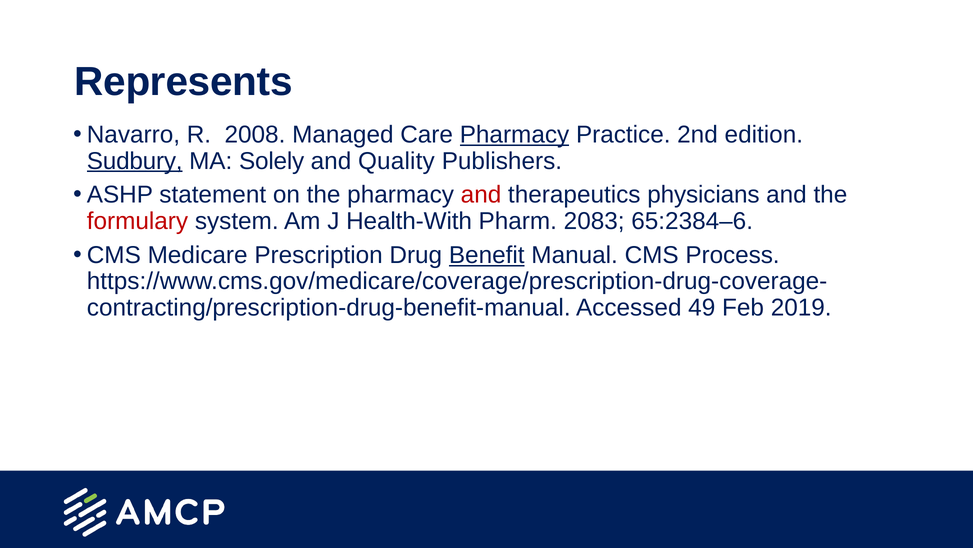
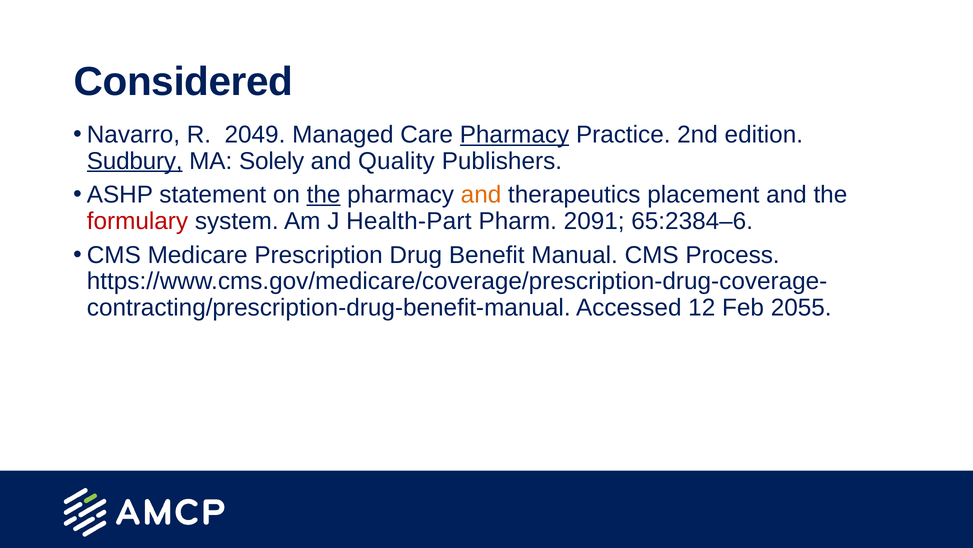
Represents: Represents -> Considered
2008: 2008 -> 2049
the at (324, 195) underline: none -> present
and at (481, 195) colour: red -> orange
physicians: physicians -> placement
Health-With: Health-With -> Health-Part
2083: 2083 -> 2091
Benefit underline: present -> none
49: 49 -> 12
2019: 2019 -> 2055
